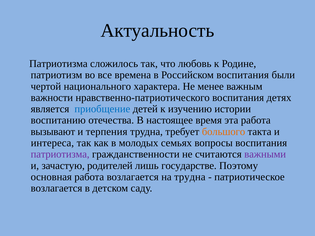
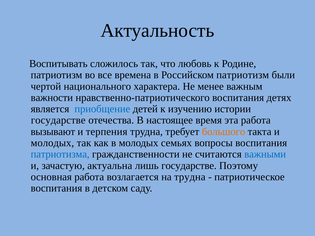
Патриотизма at (58, 64): Патриотизма -> Воспитывать
Российском воспитания: воспитания -> патриотизм
воспитанию at (58, 120): воспитанию -> государстве
интереса at (52, 143): интереса -> молодых
патриотизма at (60, 154) colour: purple -> blue
важными colour: purple -> blue
родителей: родителей -> актуальна
возлагается at (56, 188): возлагается -> воспитания
